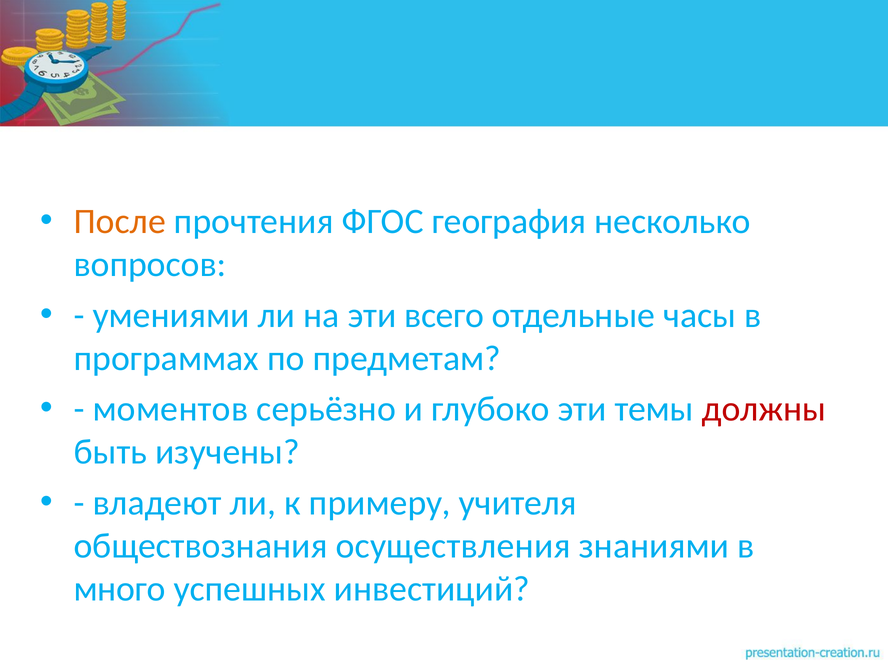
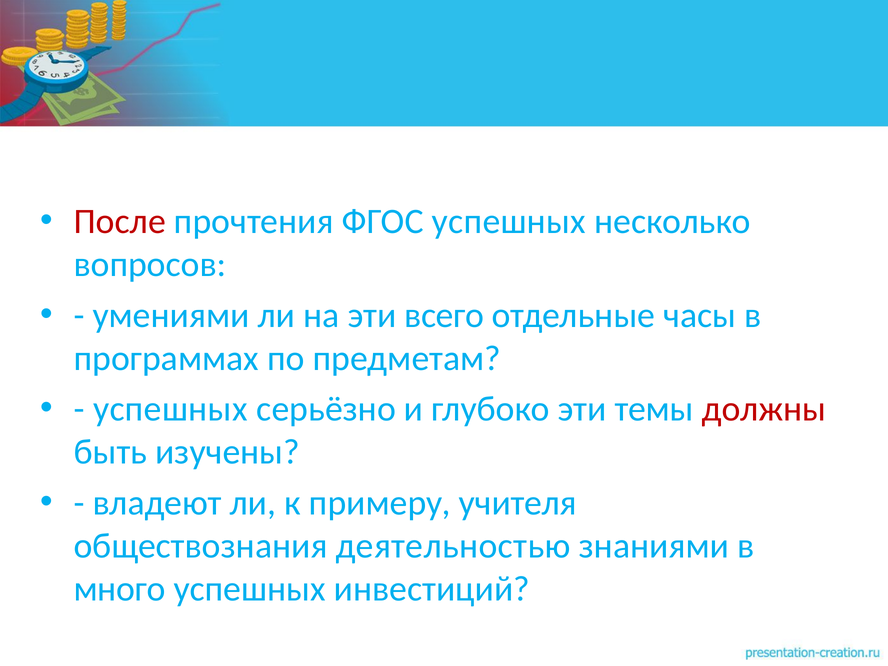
После colour: orange -> red
ФГОС география: география -> успешных
моментов at (170, 409): моментов -> успешных
осуществления: осуществления -> деятельностью
